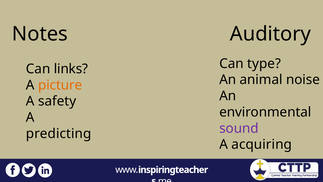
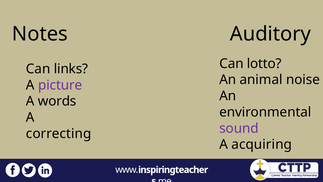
type: type -> lotto
picture colour: orange -> purple
safety: safety -> words
predicting: predicting -> correcting
